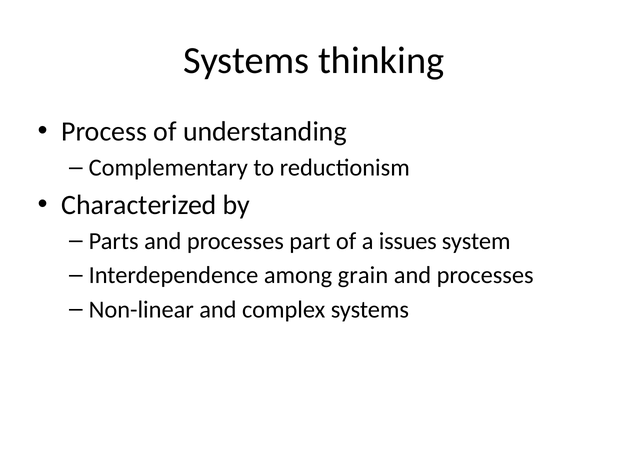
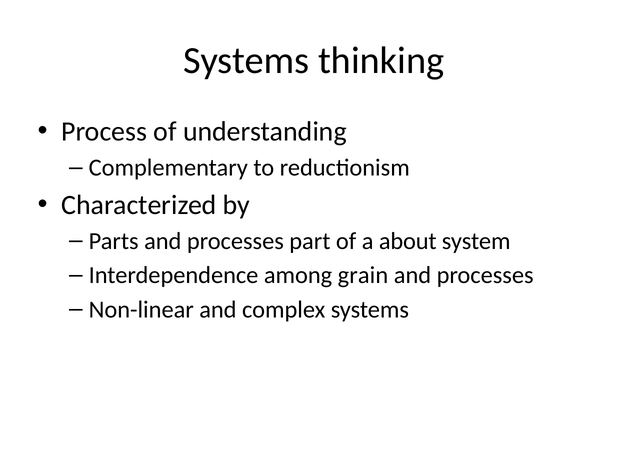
issues: issues -> about
